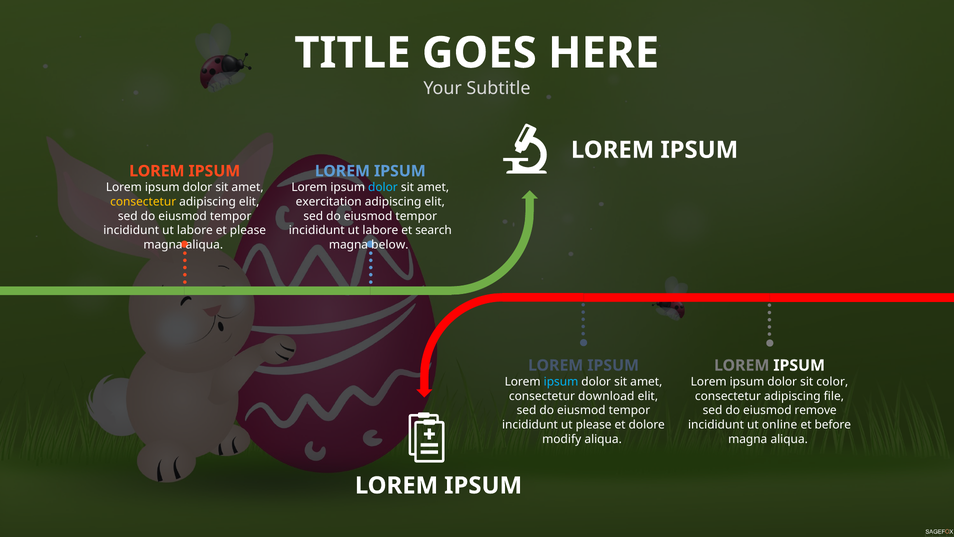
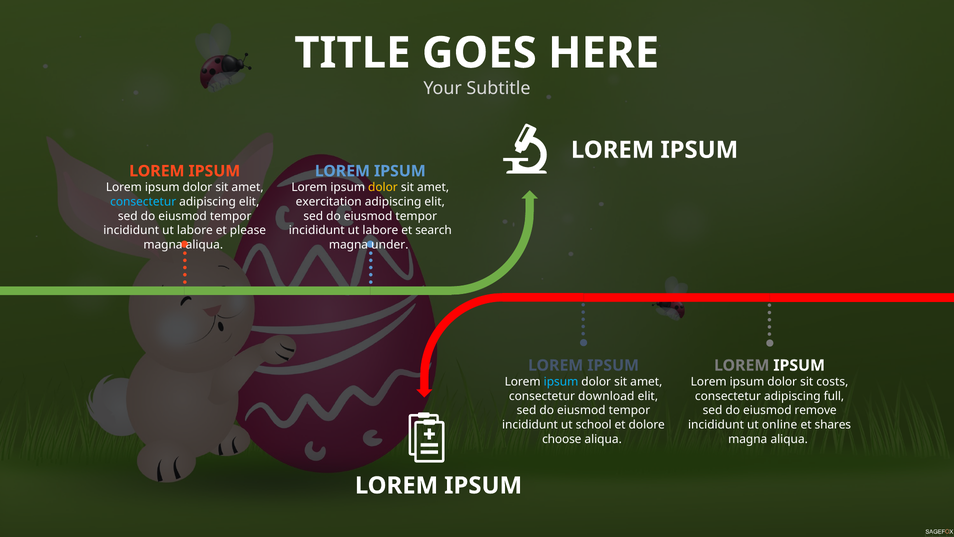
dolor at (383, 187) colour: light blue -> yellow
consectetur at (143, 202) colour: yellow -> light blue
below: below -> under
color: color -> costs
file: file -> full
ut please: please -> school
before: before -> shares
modify: modify -> choose
